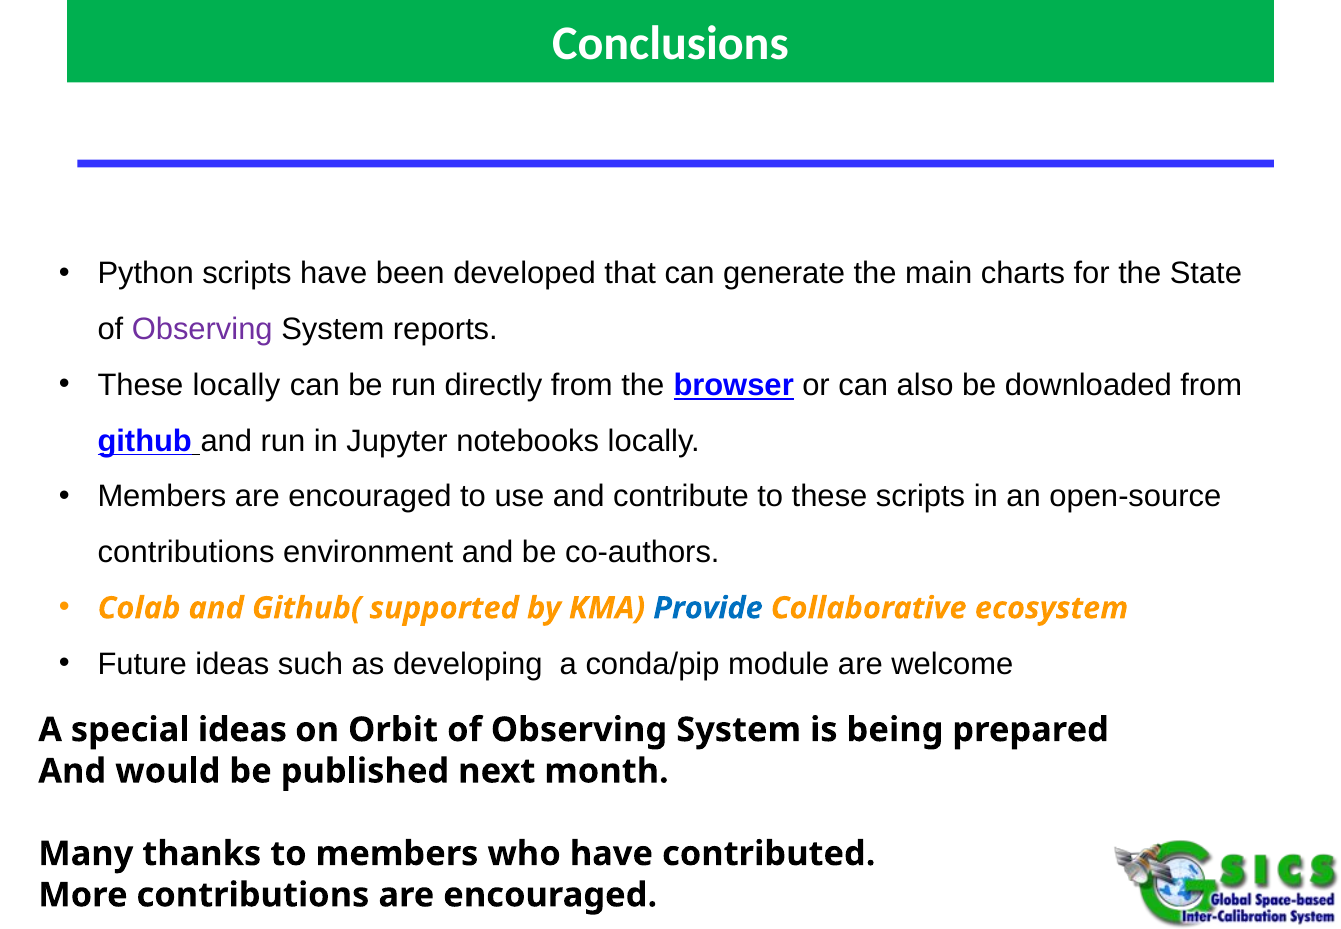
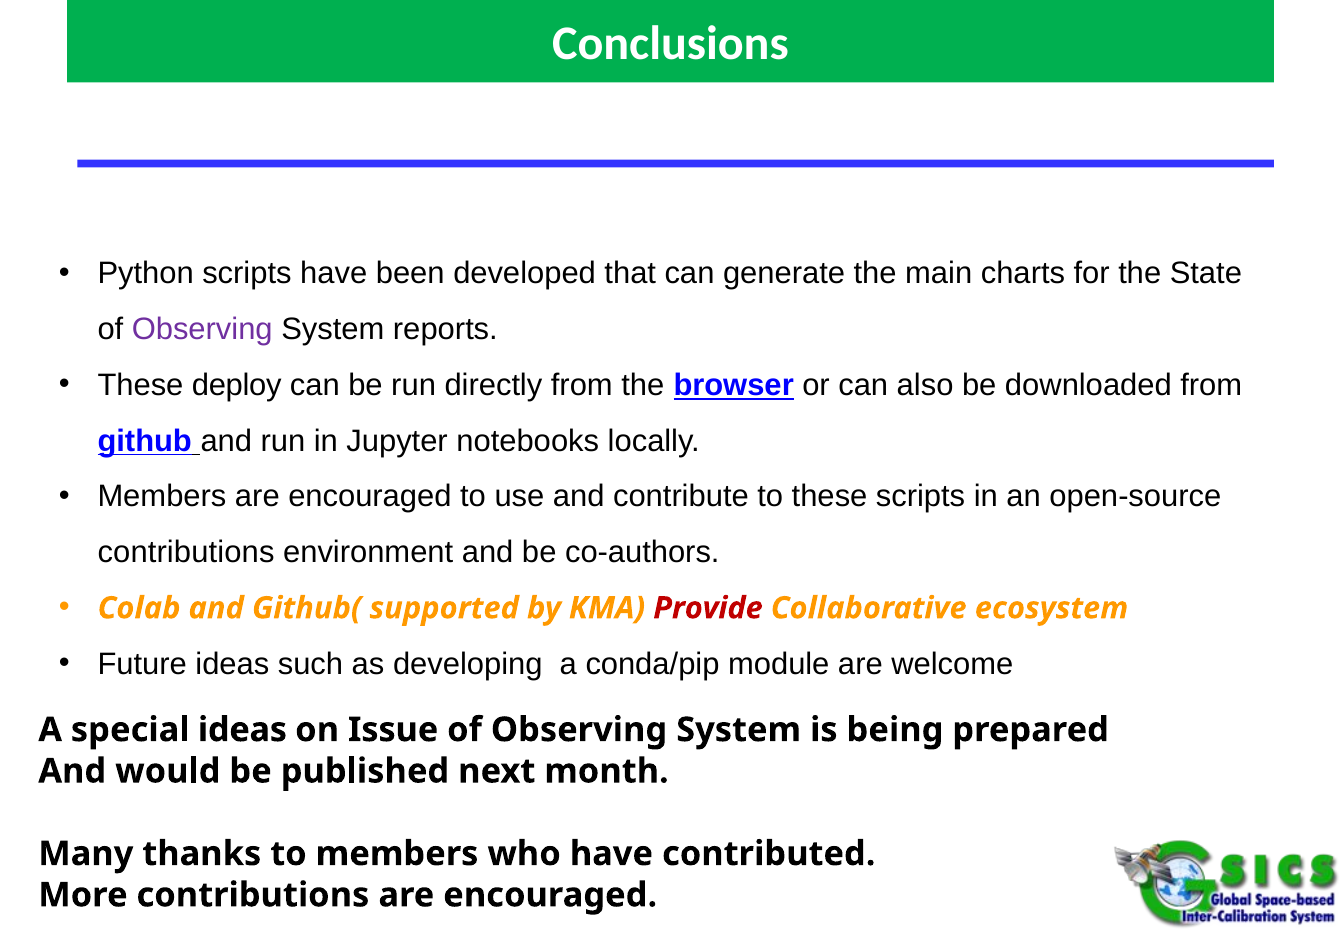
These locally: locally -> deploy
Provide colour: blue -> red
Orbit: Orbit -> Issue
